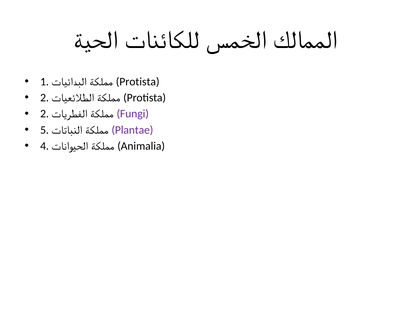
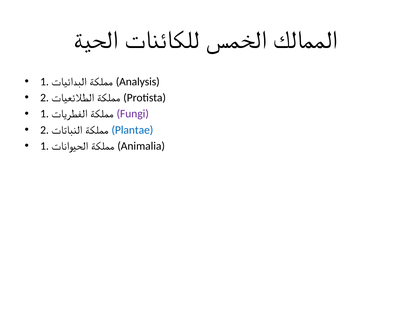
Protista at (138, 82): Protista -> Analysis
2 at (45, 114): 2 -> 1
5 at (45, 130): 5 -> 2
Plantae colour: purple -> blue
4 at (45, 146): 4 -> 1
